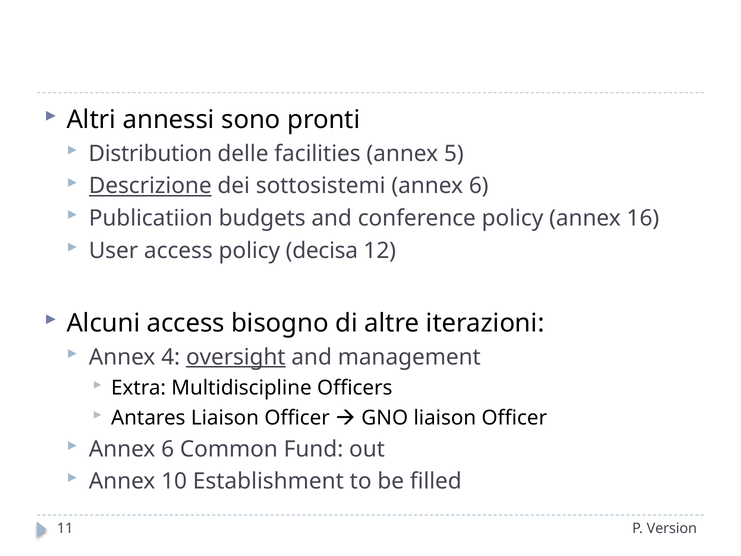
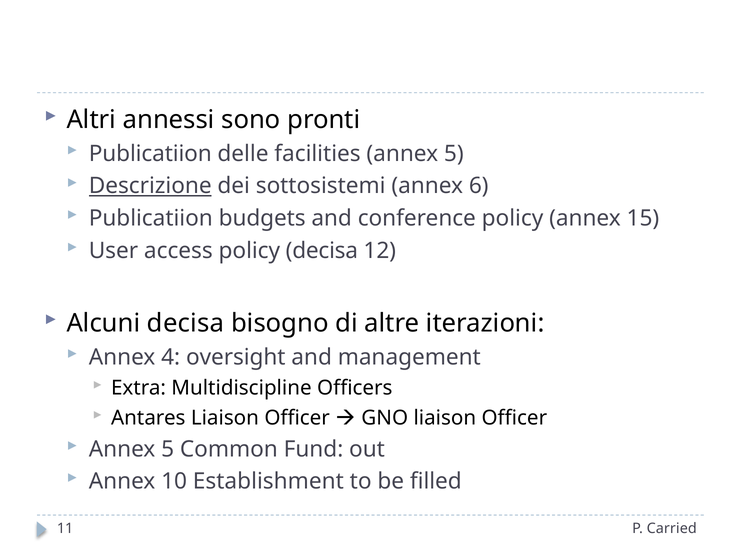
Distribution at (150, 154): Distribution -> Publicatiion
16: 16 -> 15
Alcuni access: access -> decisa
oversight underline: present -> none
6 at (168, 449): 6 -> 5
Version: Version -> Carried
